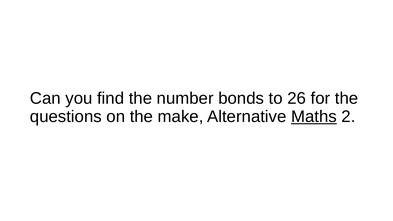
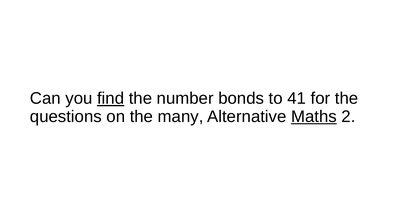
find underline: none -> present
26: 26 -> 41
make: make -> many
